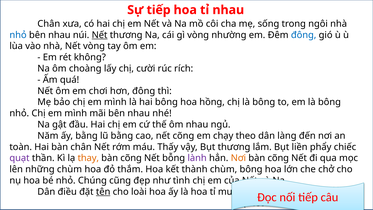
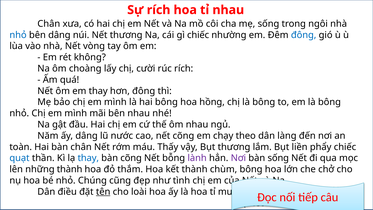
Sự tiếp: tiếp -> rích
nhau at (59, 35): nhau -> dâng
Nết at (100, 35) underline: present -> none
gì vòng: vòng -> chiếc
em chơi: chơi -> thay
ấy bằng: bằng -> dâng
lũ bằng: bằng -> nước
quạt colour: purple -> blue
thay at (88, 158) colour: orange -> blue
Nơi at (238, 158) colour: orange -> purple
cõng at (278, 158): cõng -> sống
những chùm: chùm -> thành
